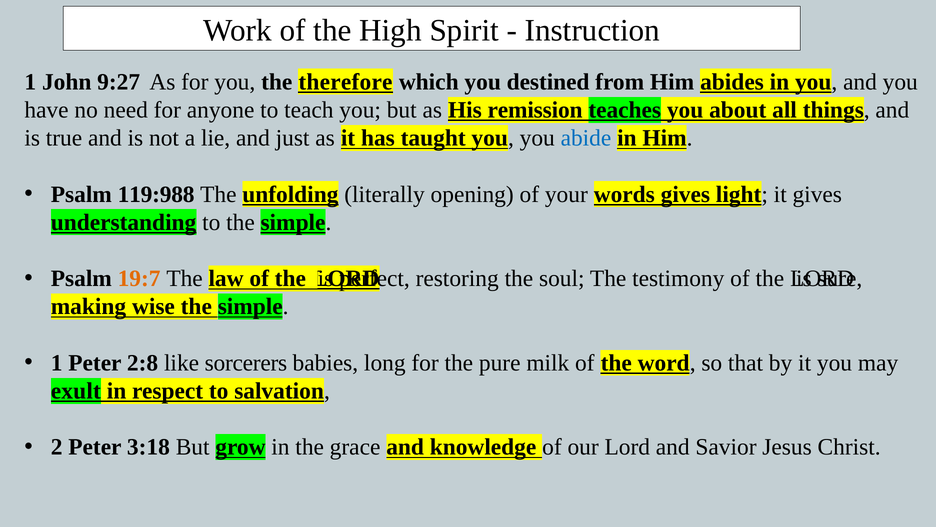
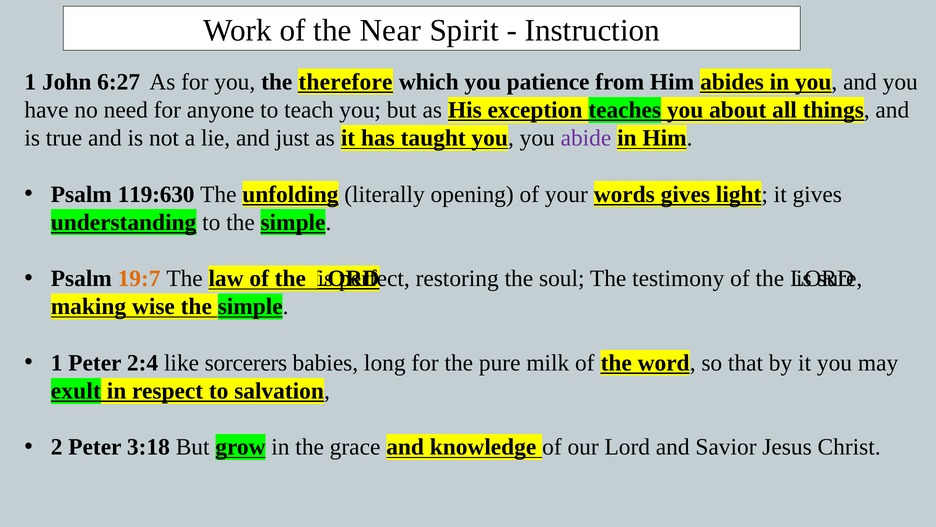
High: High -> Near
9:27: 9:27 -> 6:27
destined: destined -> patience
remission: remission -> exception
abide colour: blue -> purple
119:988: 119:988 -> 119:630
2:8: 2:8 -> 2:4
